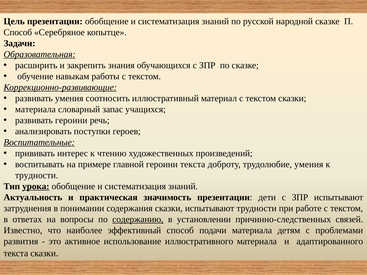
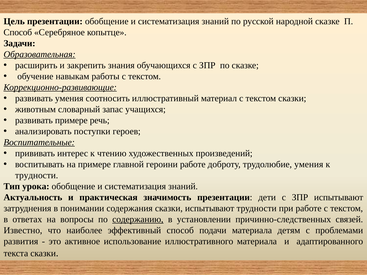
материала at (35, 109): материала -> животным
развивать героини: героини -> примере
героини текста: текста -> работе
урока underline: present -> none
